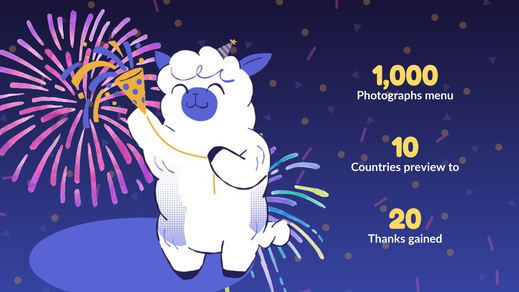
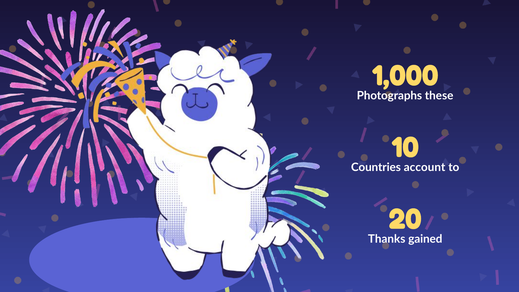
menu: menu -> these
preview: preview -> account
